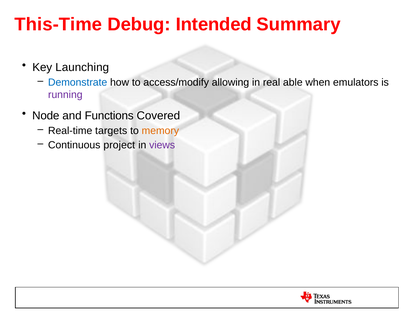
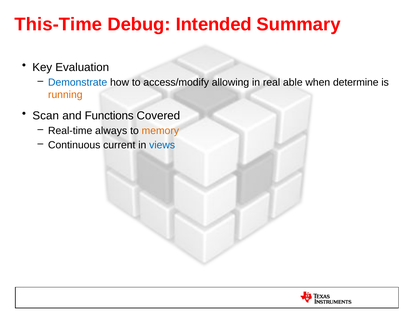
Launching: Launching -> Evaluation
emulators: emulators -> determine
running colour: purple -> orange
Node: Node -> Scan
targets: targets -> always
project: project -> current
views colour: purple -> blue
